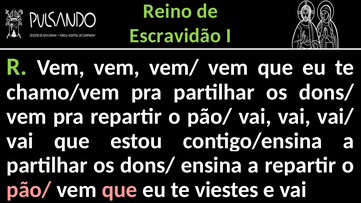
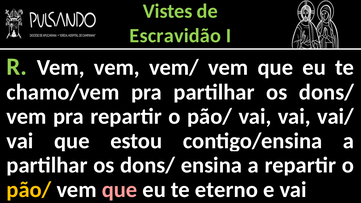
Reino: Reino -> Vistes
pão/ at (29, 190) colour: pink -> yellow
viestes: viestes -> eterno
